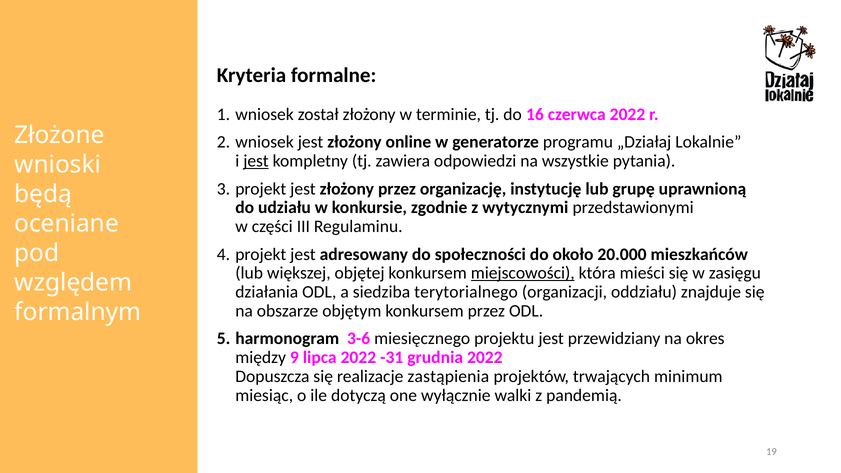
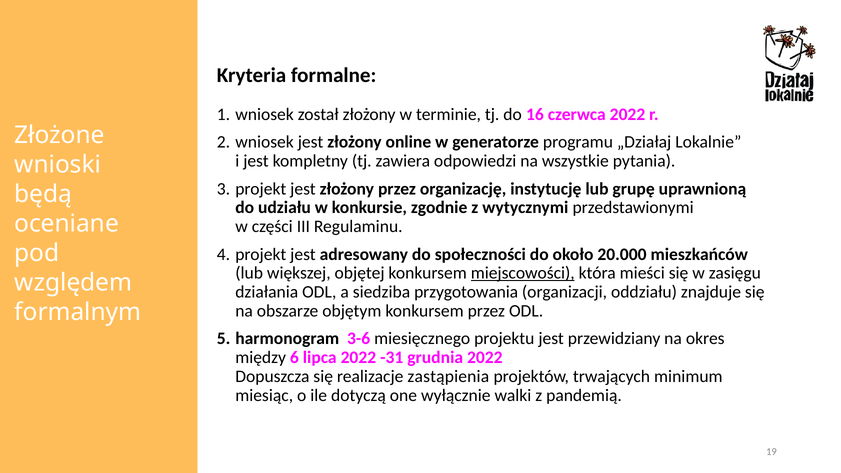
jest at (256, 161) underline: present -> none
terytorialnego: terytorialnego -> przygotowania
9: 9 -> 6
